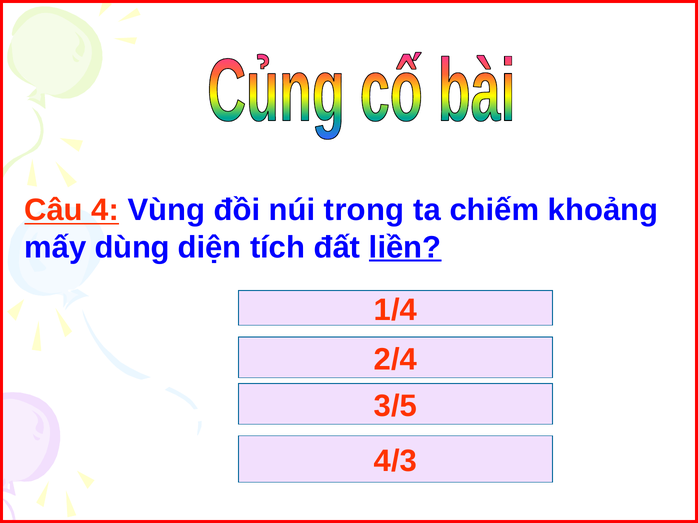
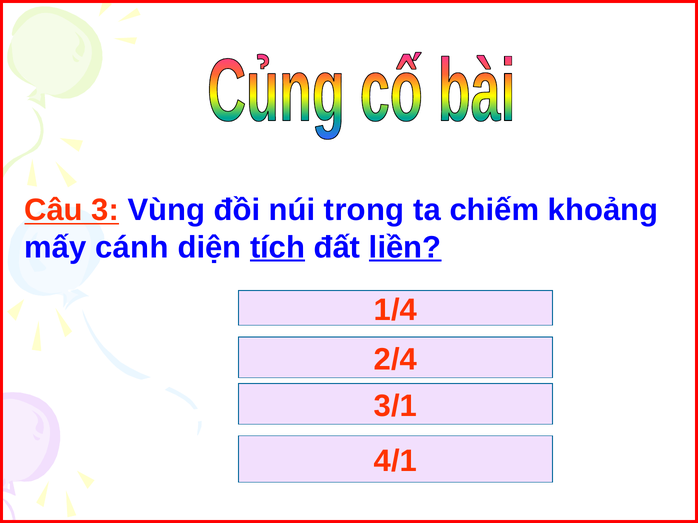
4: 4 -> 3
dùng: dùng -> cánh
tích underline: none -> present
3/5: 3/5 -> 3/1
4/3: 4/3 -> 4/1
